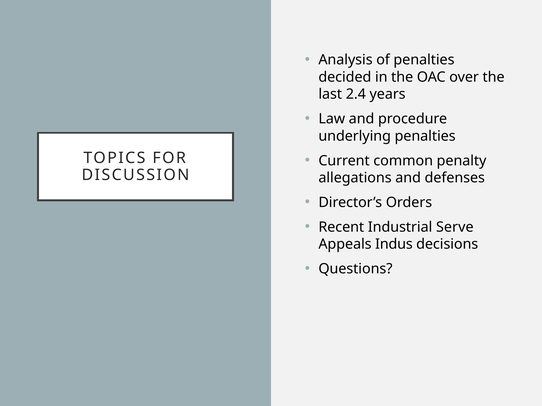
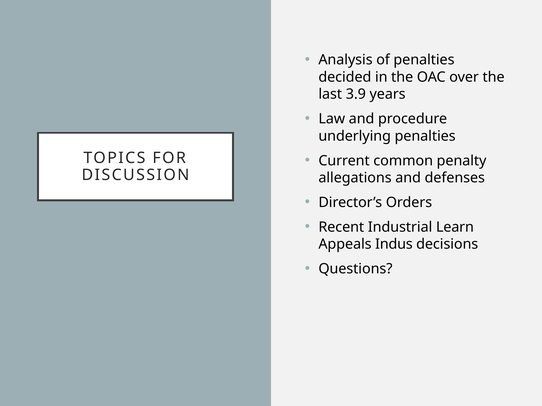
2.4: 2.4 -> 3.9
Serve: Serve -> Learn
